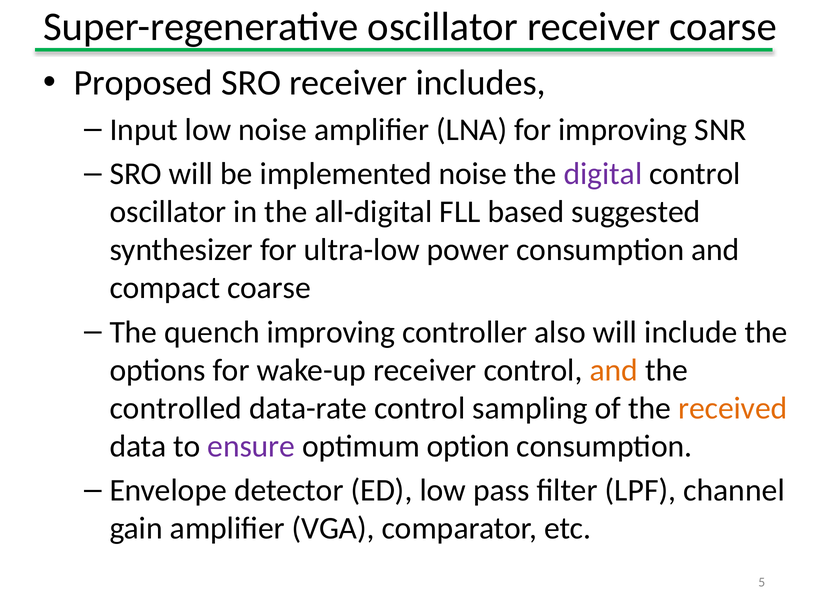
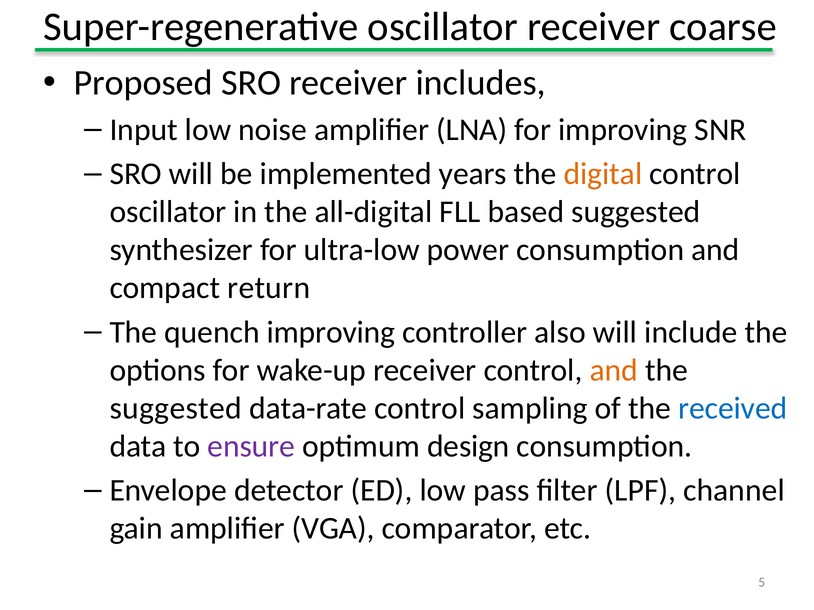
implemented noise: noise -> years
digital colour: purple -> orange
compact coarse: coarse -> return
controlled at (176, 409): controlled -> suggested
received colour: orange -> blue
option: option -> design
